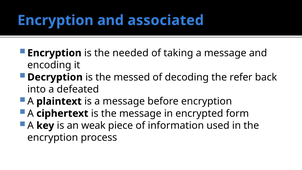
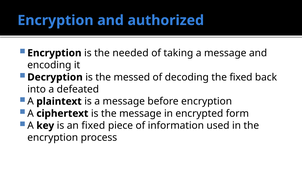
associated: associated -> authorized
the refer: refer -> fixed
an weak: weak -> fixed
